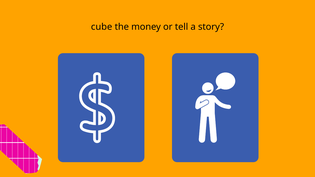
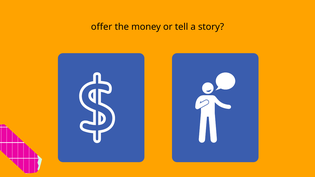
cube: cube -> offer
